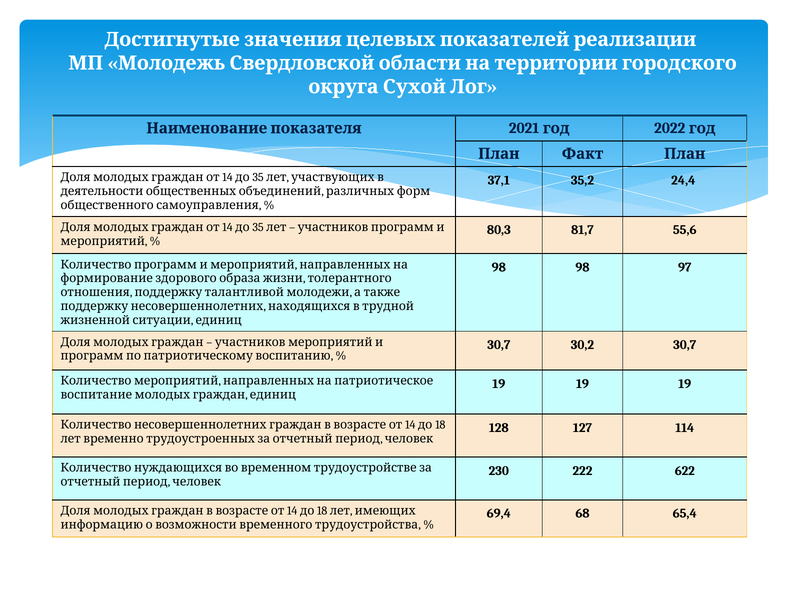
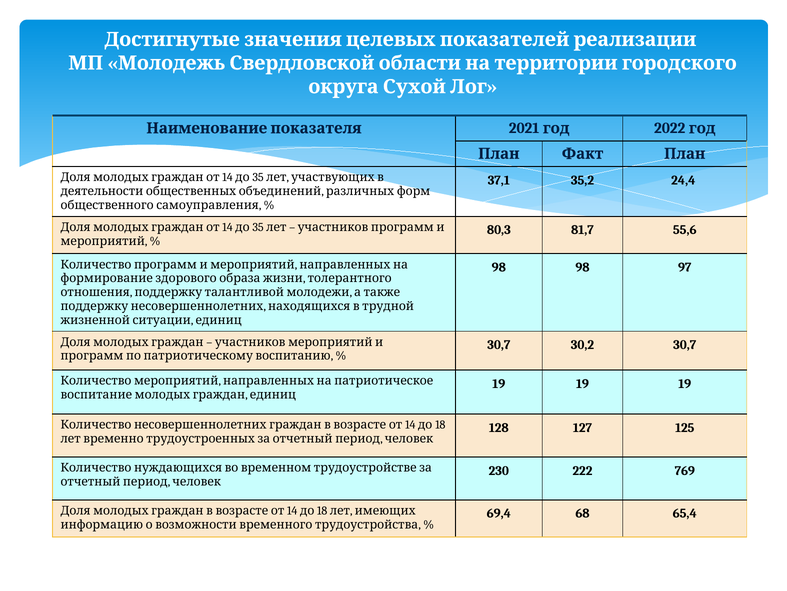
114: 114 -> 125
622: 622 -> 769
